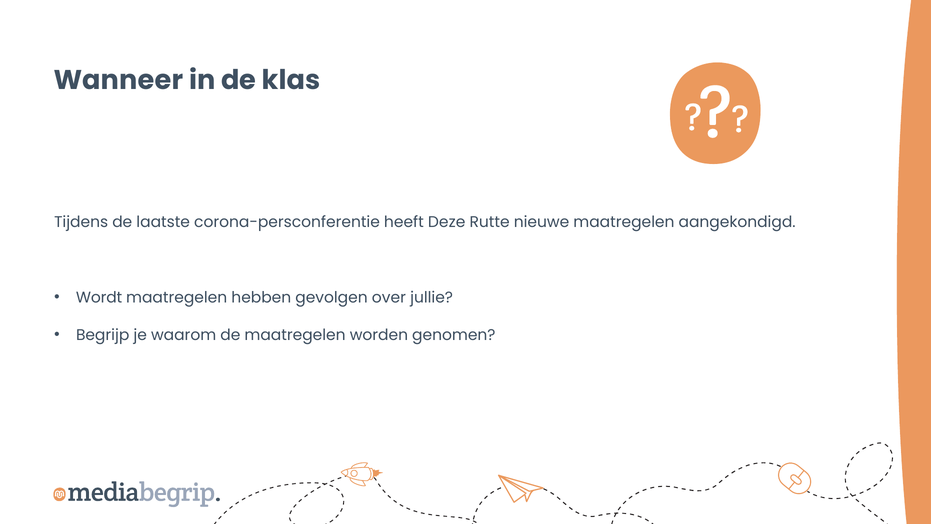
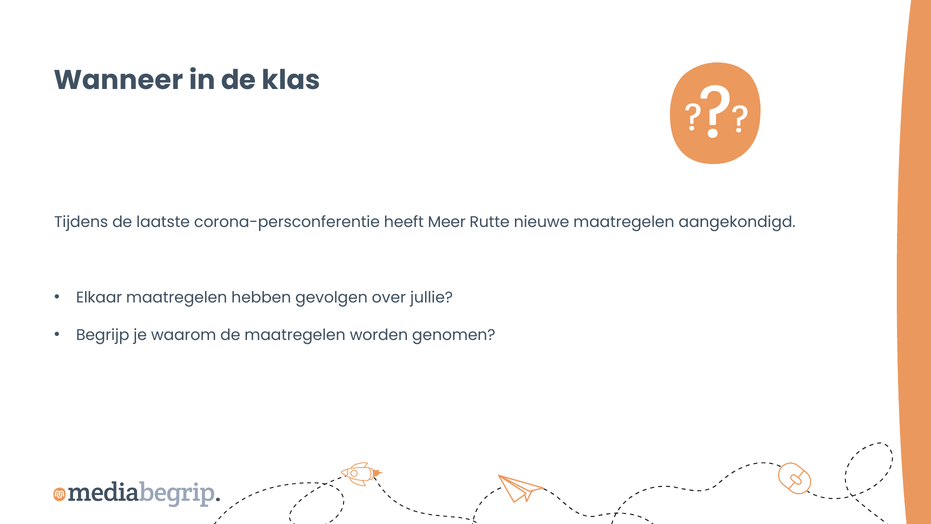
Deze: Deze -> Meer
Wordt: Wordt -> Elkaar
